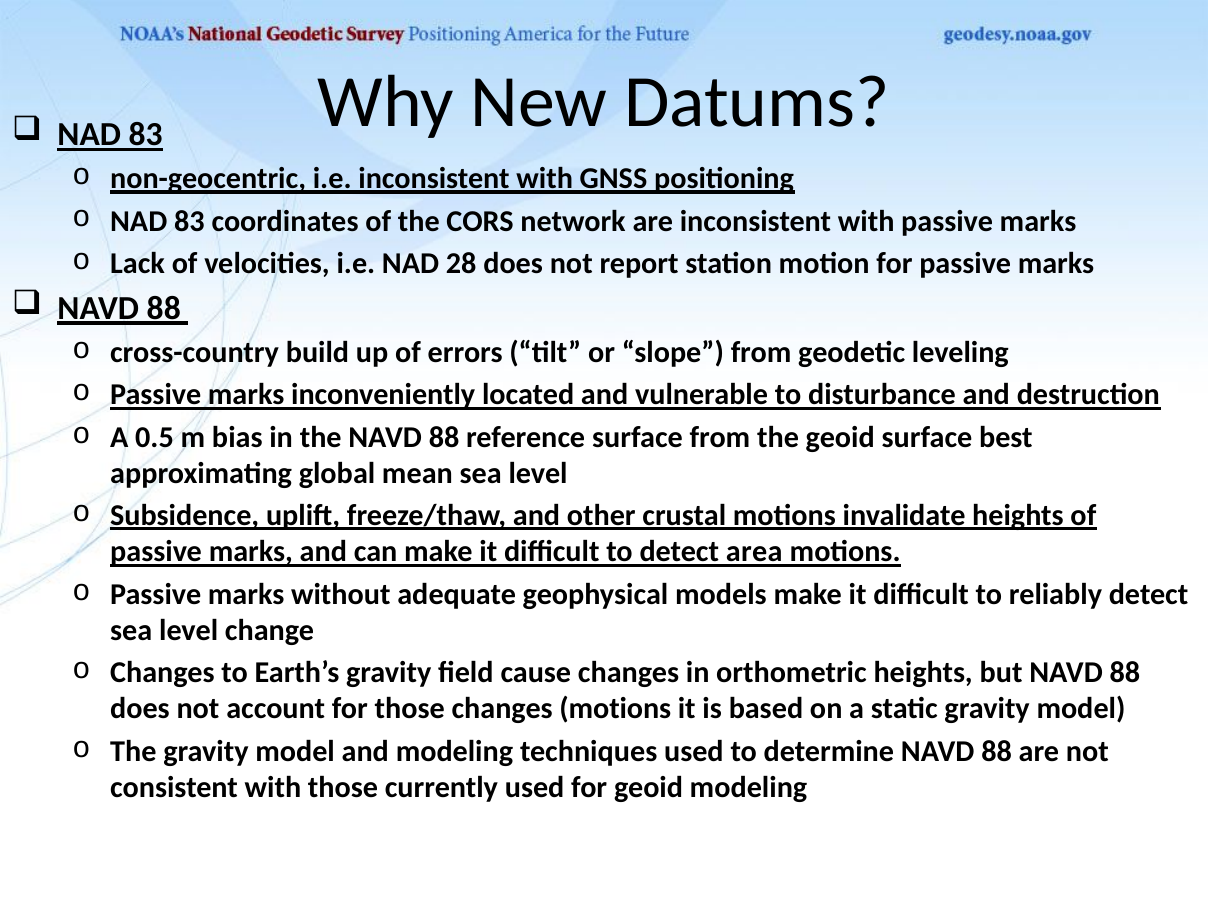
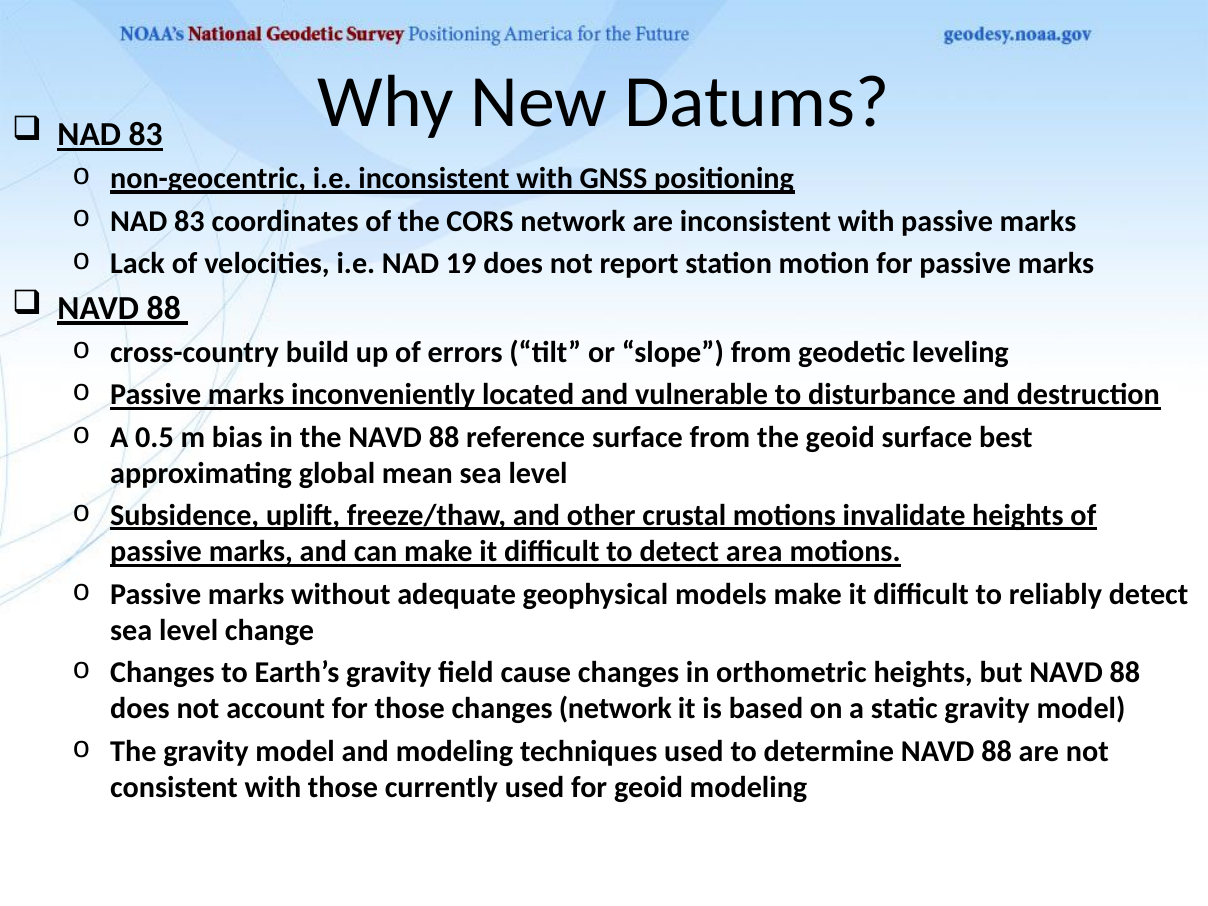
28: 28 -> 19
changes motions: motions -> network
